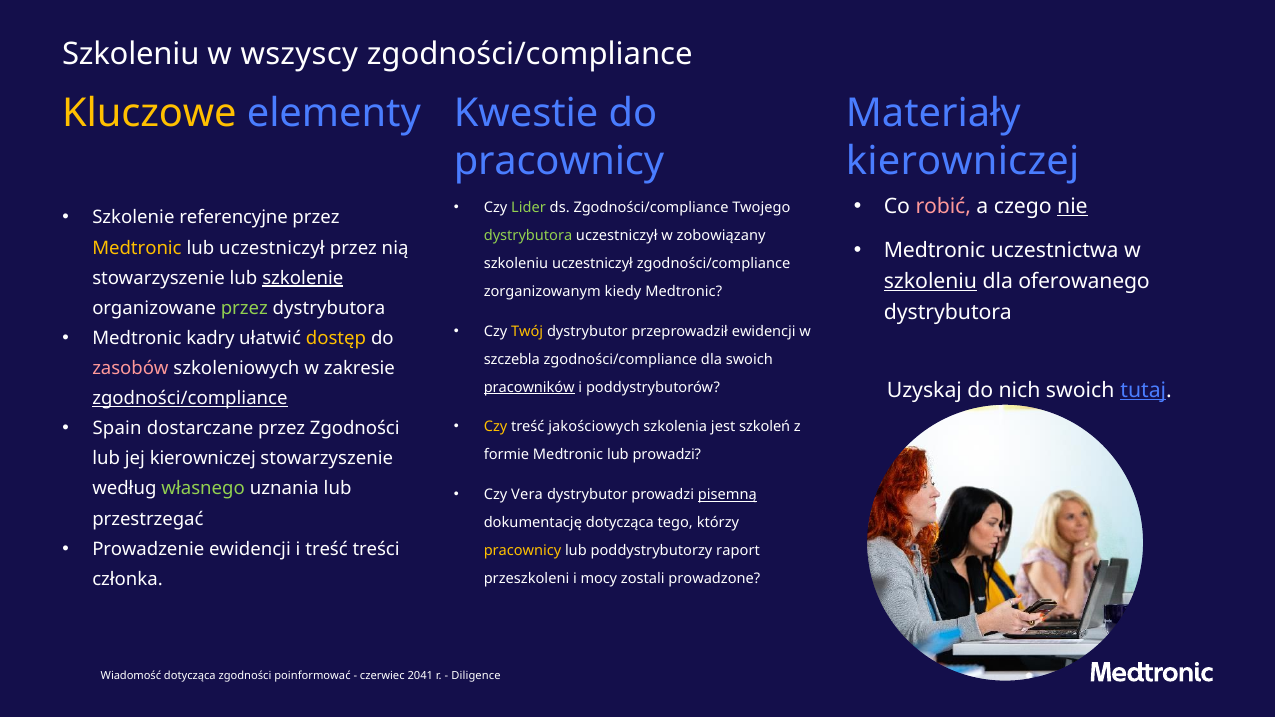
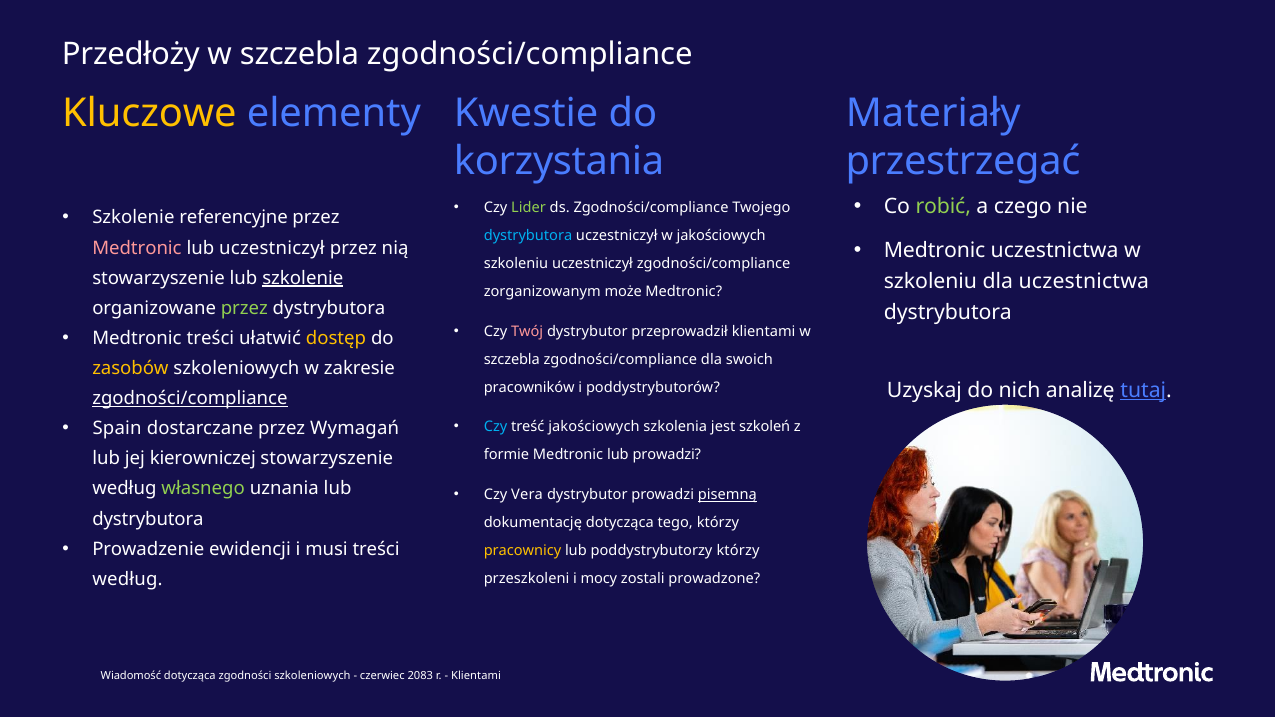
Szkoleniu at (131, 55): Szkoleniu -> Przedłoży
wszyscy at (299, 55): wszyscy -> szczebla
pracownicy at (559, 162): pracownicy -> korzystania
kierowniczej at (963, 162): kierowniczej -> przestrzegać
robić colour: pink -> light green
nie underline: present -> none
dystrybutora at (528, 236) colour: light green -> light blue
w zobowiązany: zobowiązany -> jakościowych
Medtronic at (137, 248) colour: yellow -> pink
szkoleniu at (930, 282) underline: present -> none
dla oferowanego: oferowanego -> uczestnictwa
kiedy: kiedy -> może
Twój colour: yellow -> pink
przeprowadził ewidencji: ewidencji -> klientami
Medtronic kadry: kadry -> treści
zasobów colour: pink -> yellow
pracowników underline: present -> none
nich swoich: swoich -> analizę
przez Zgodności: Zgodności -> Wymagań
Czy at (496, 427) colour: yellow -> light blue
przestrzegać at (148, 519): przestrzegać -> dystrybutora
i treść: treść -> musi
poddystrybutorzy raport: raport -> którzy
członka at (128, 579): członka -> według
zgodności poinformować: poinformować -> szkoleniowych
2041: 2041 -> 2083
Diligence at (476, 676): Diligence -> Klientami
